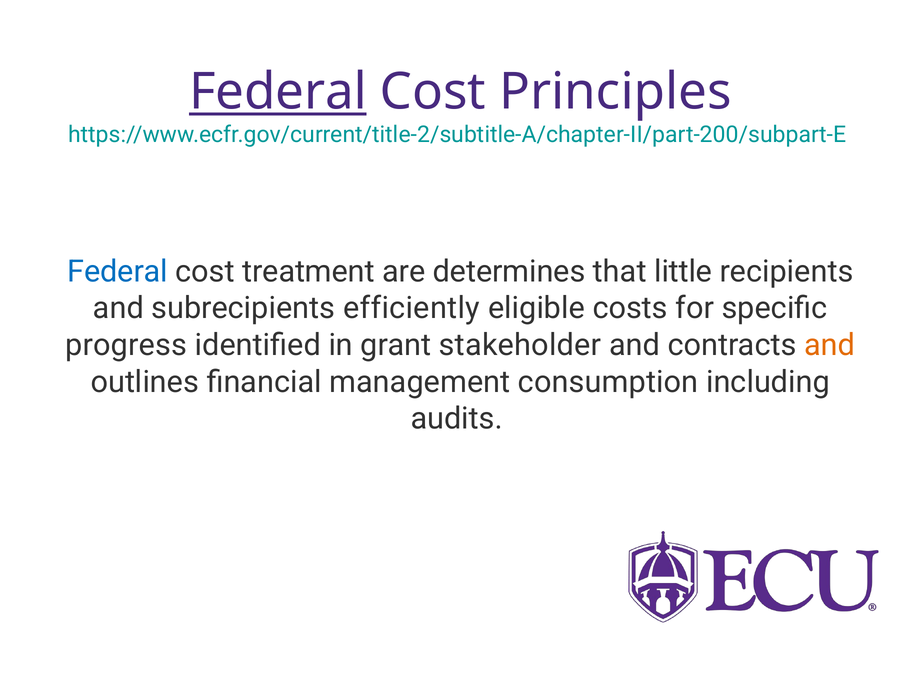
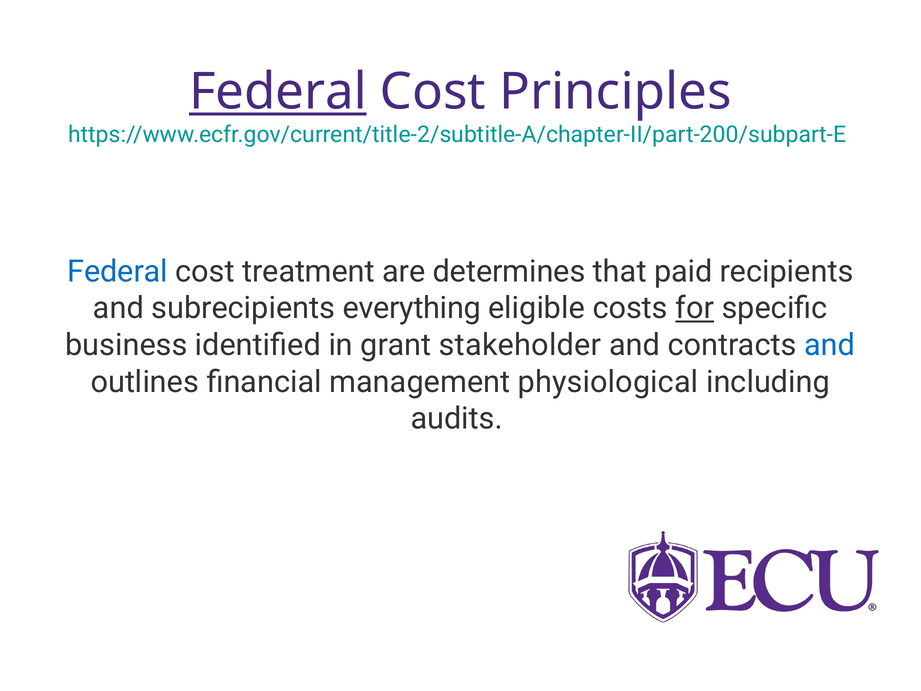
little: little -> paid
efficiently: efficiently -> everything
for underline: none -> present
progress: progress -> business
and at (830, 345) colour: orange -> blue
consumption: consumption -> physiological
